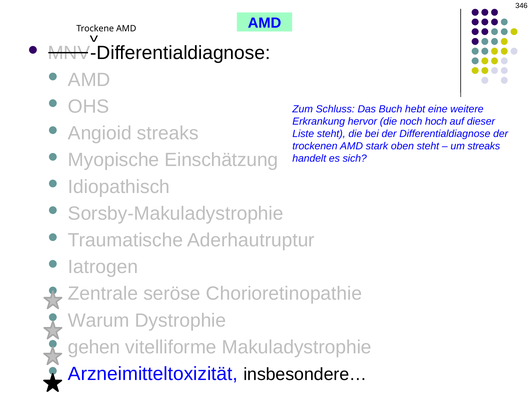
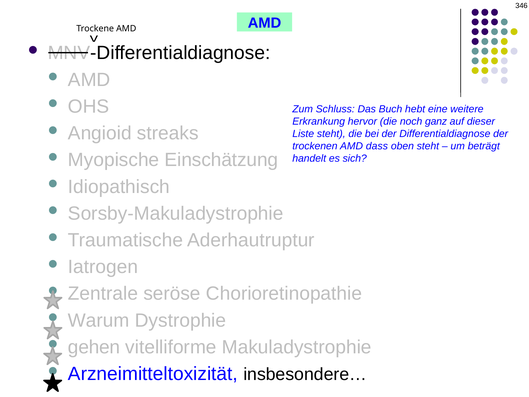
hoch: hoch -> ganz
stark: stark -> dass
um streaks: streaks -> beträgt
